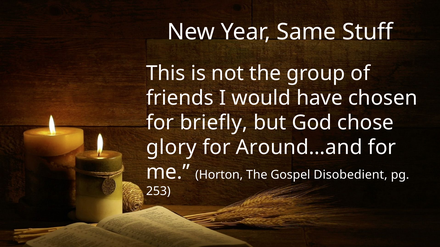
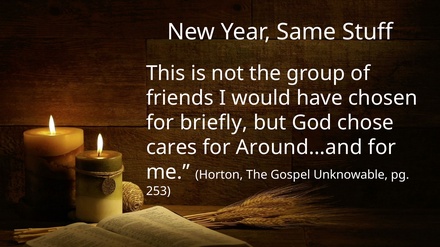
glory: glory -> cares
Disobedient: Disobedient -> Unknowable
